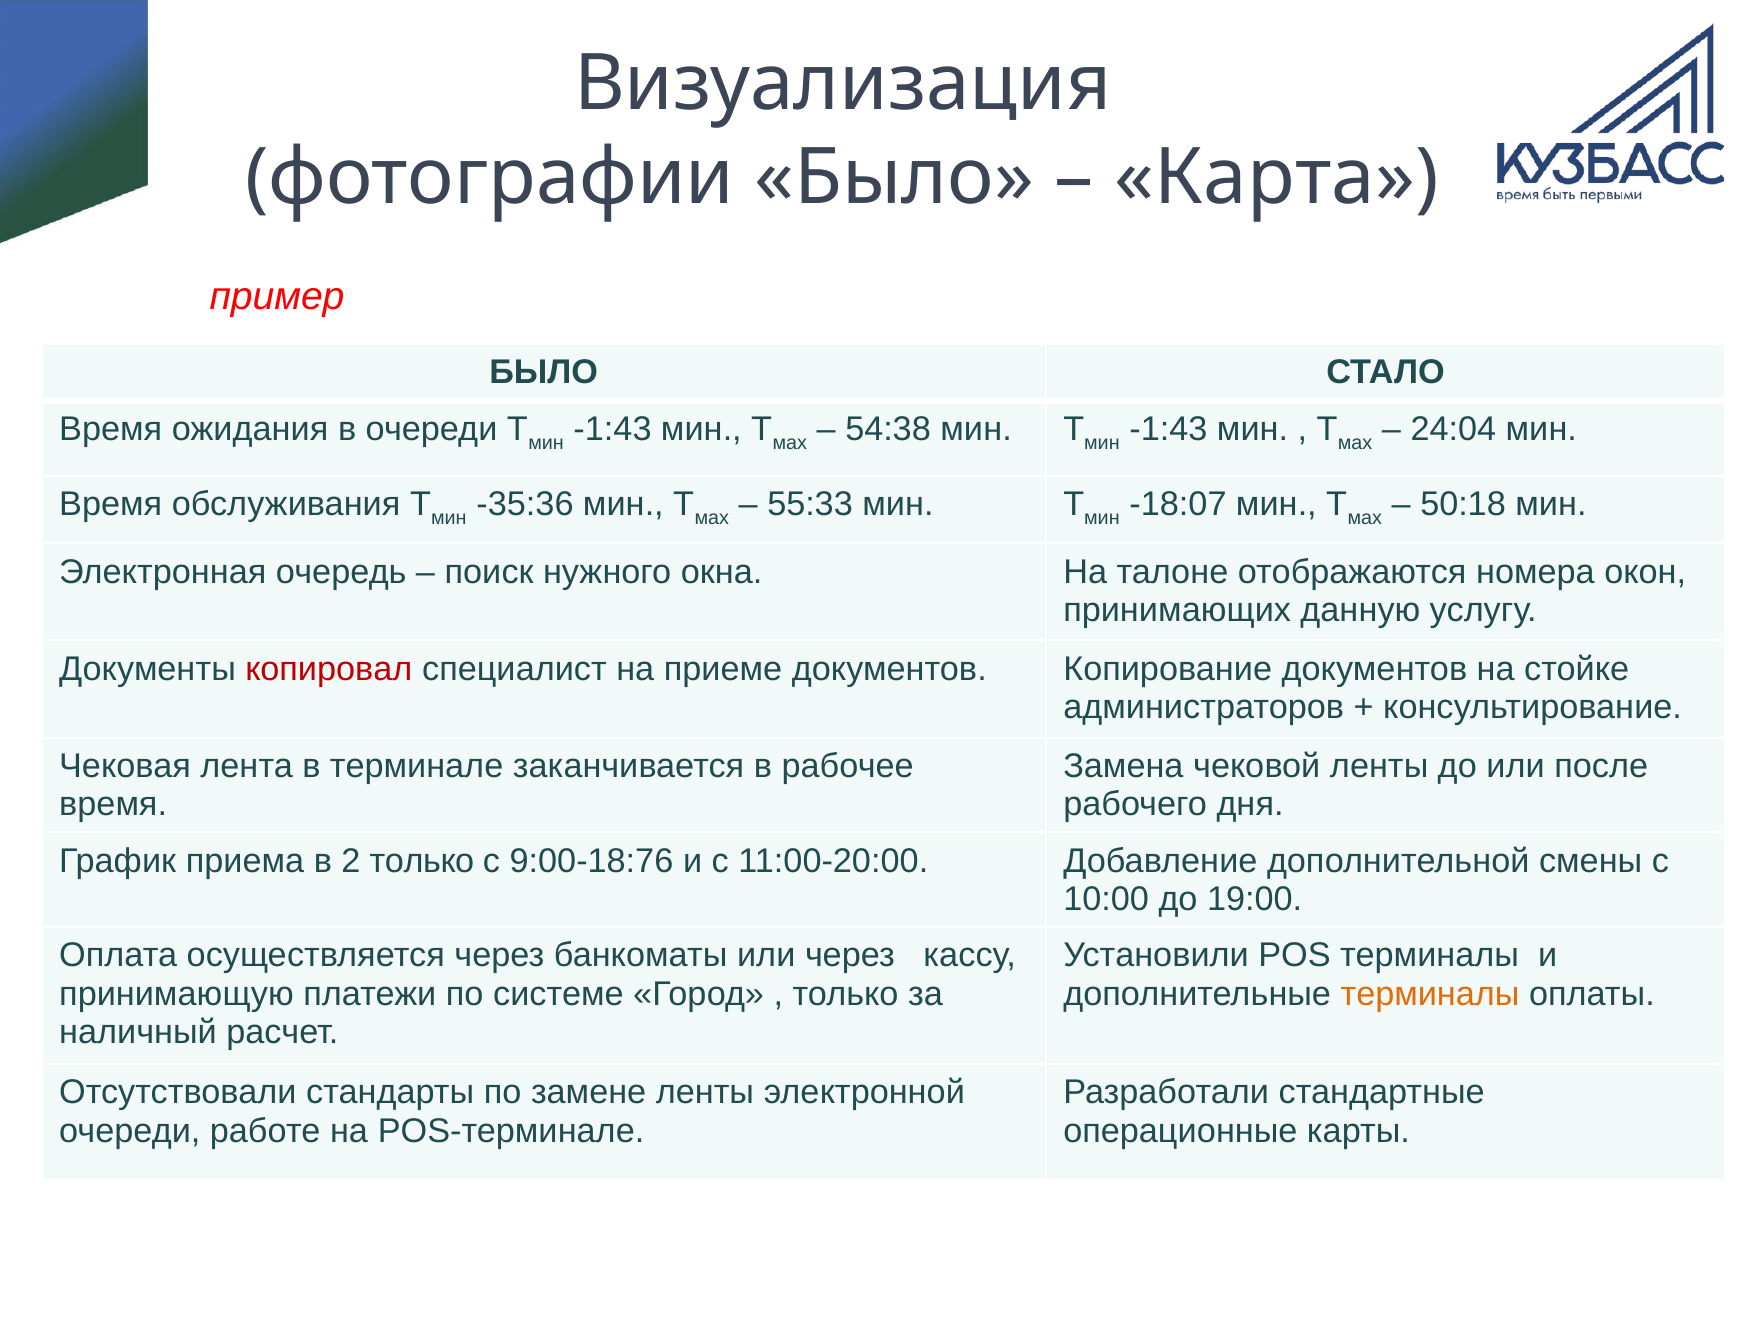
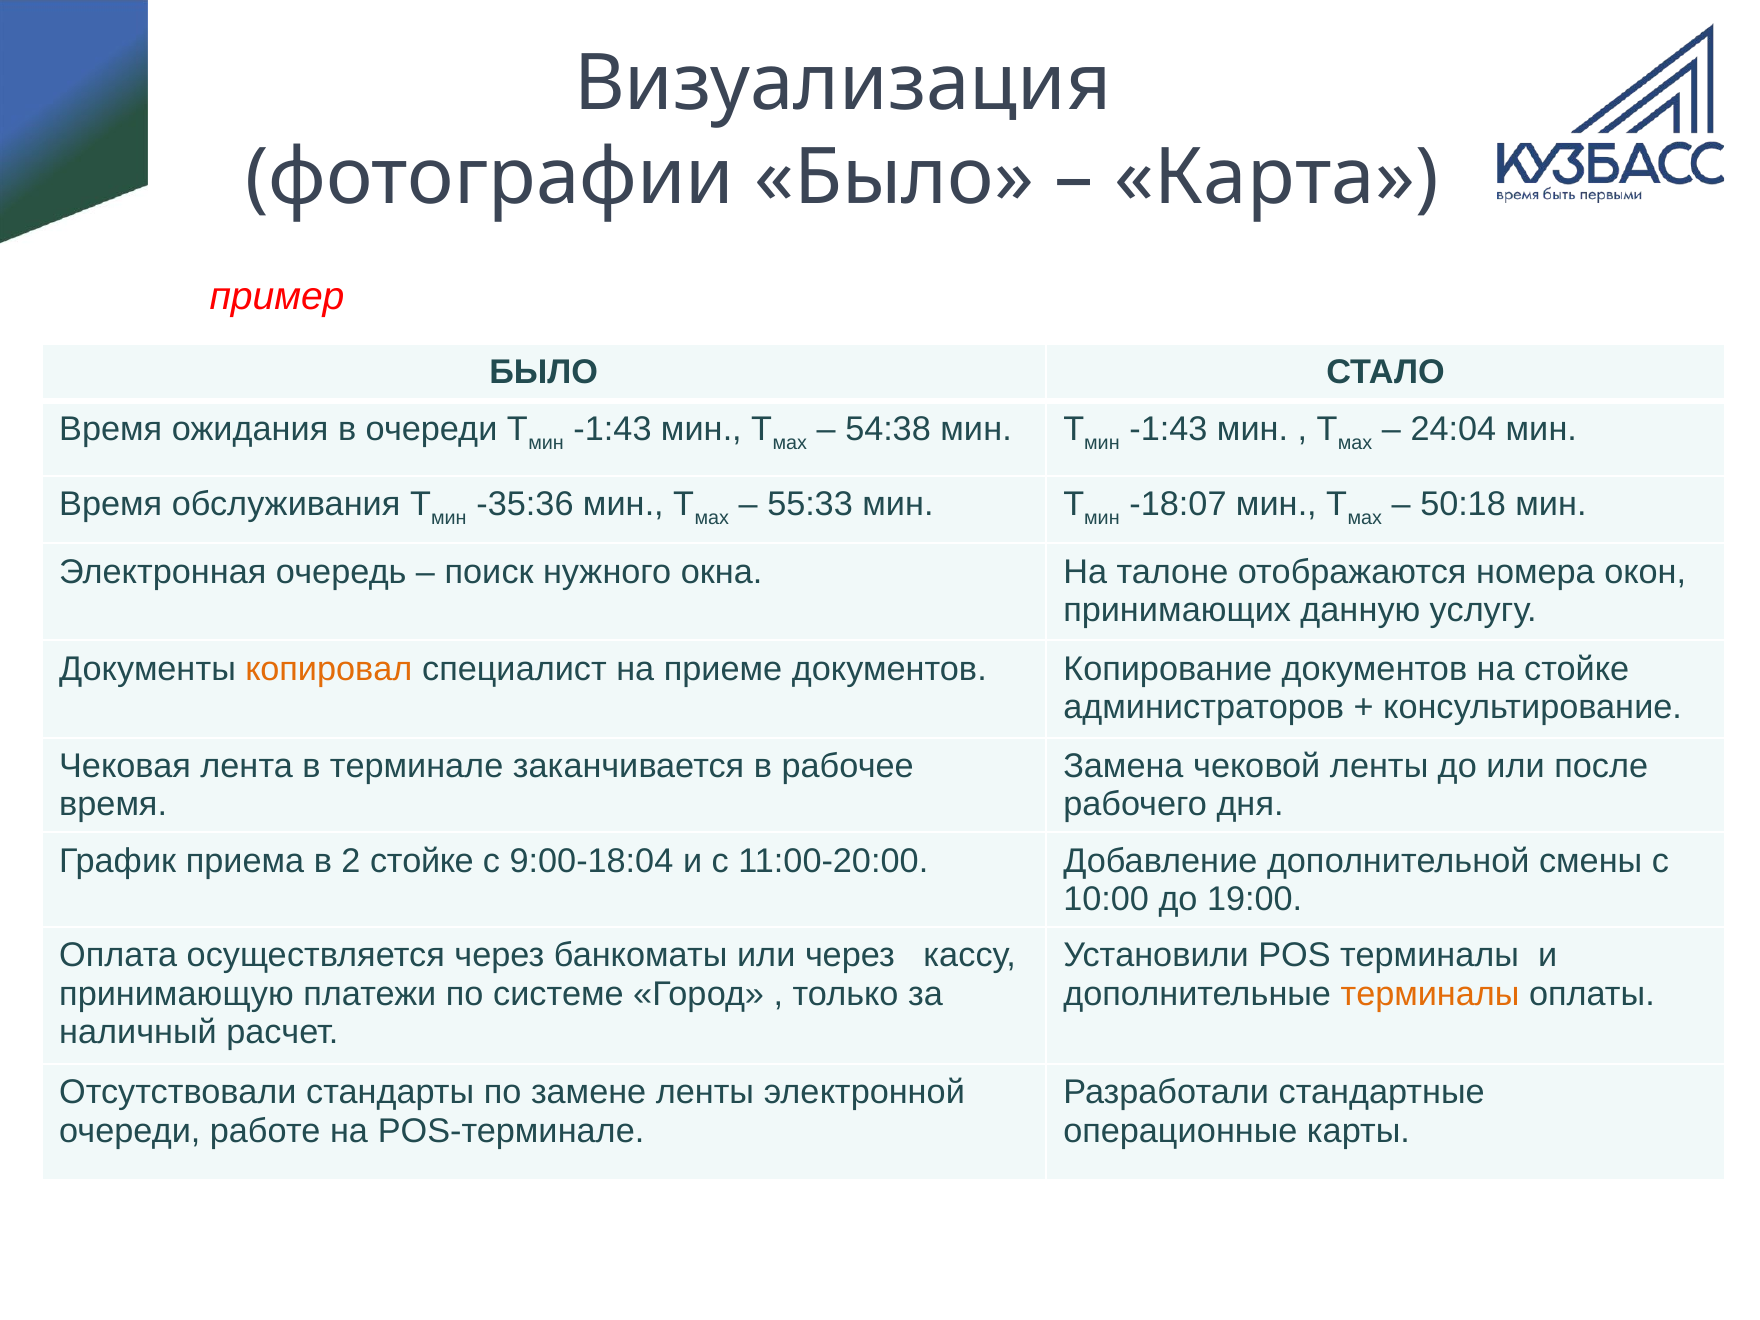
копировал colour: red -> orange
2 только: только -> стойке
9:00-18:76: 9:00-18:76 -> 9:00-18:04
